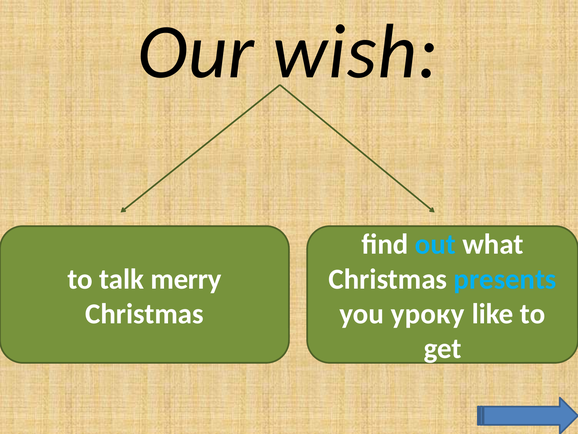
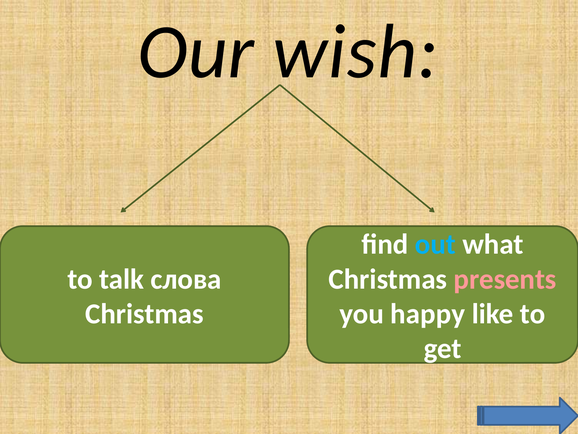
merry: merry -> слова
presents colour: light blue -> pink
уроку: уроку -> happy
